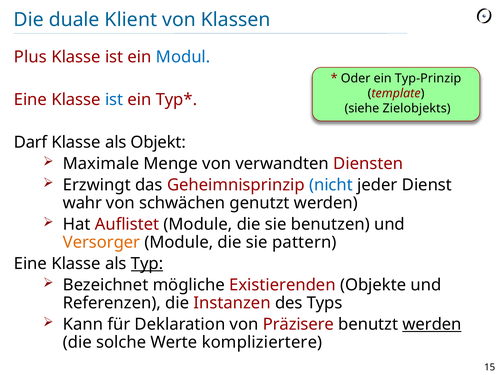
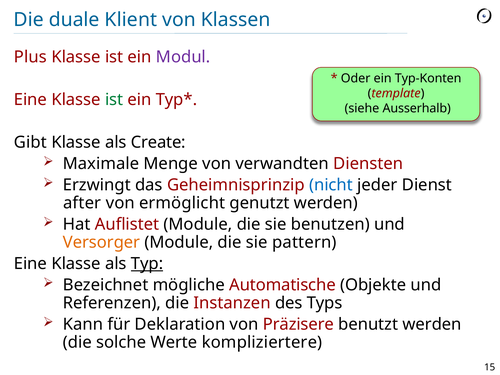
Modul colour: blue -> purple
Typ-Prinzip: Typ-Prinzip -> Typ-Konten
ist at (114, 100) colour: blue -> green
Zielobjekts: Zielobjekts -> Ausserhalb
Darf: Darf -> Gibt
Objekt: Objekt -> Create
wahr: wahr -> after
schwächen: schwächen -> ermöglicht
Existierenden: Existierenden -> Automatische
werden at (432, 324) underline: present -> none
